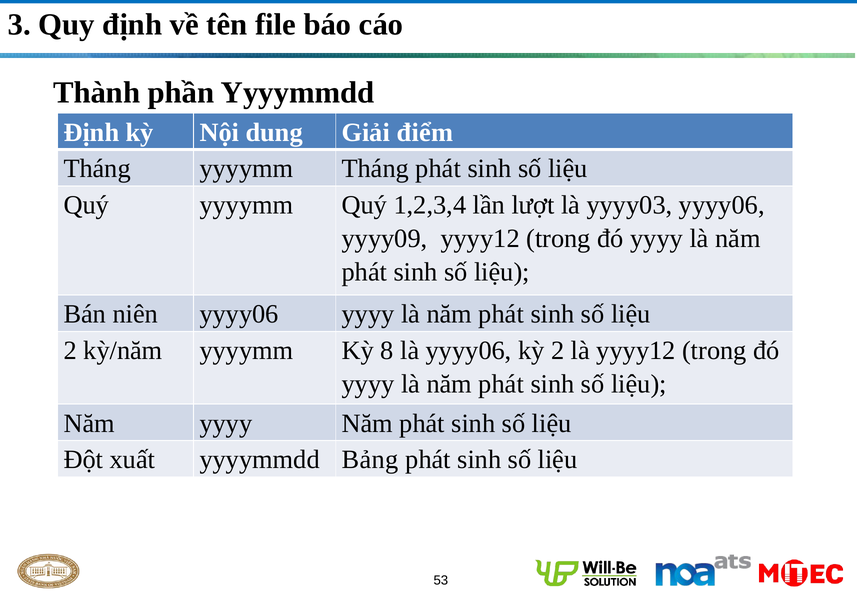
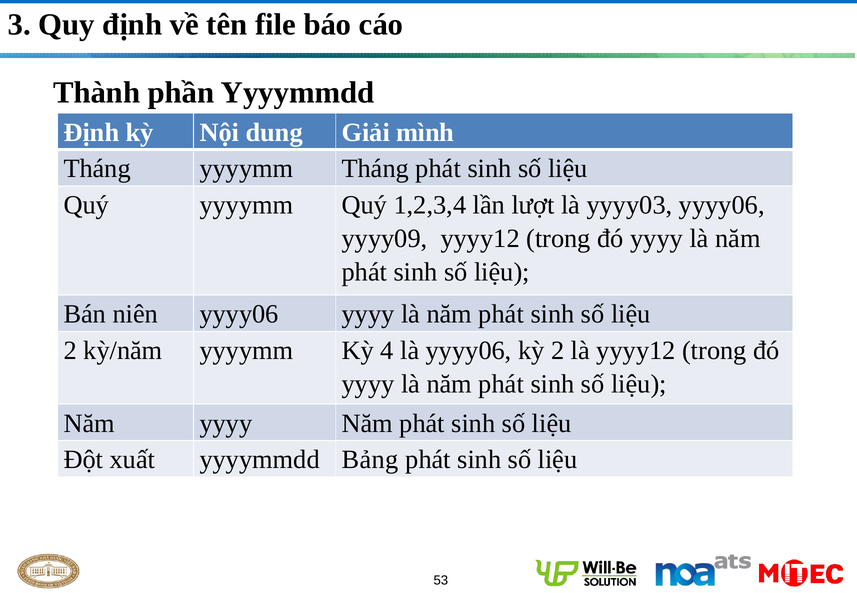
điểm: điểm -> mình
8: 8 -> 4
